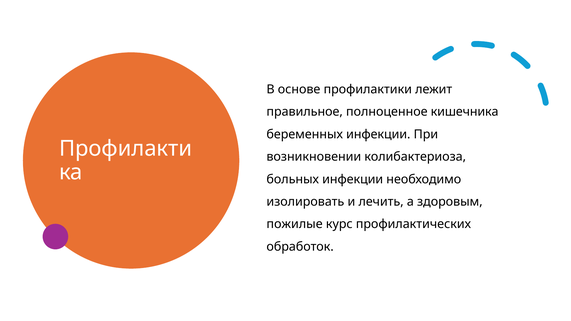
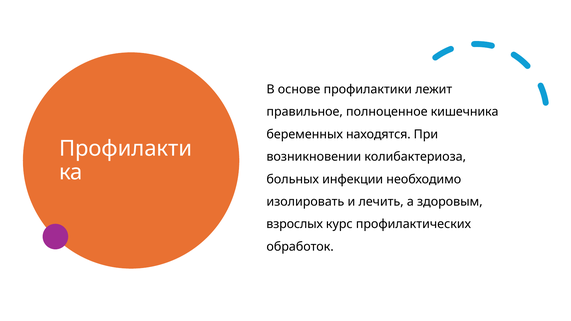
беременных инфекции: инфекции -> находятся
пожилые: пожилые -> взрослых
